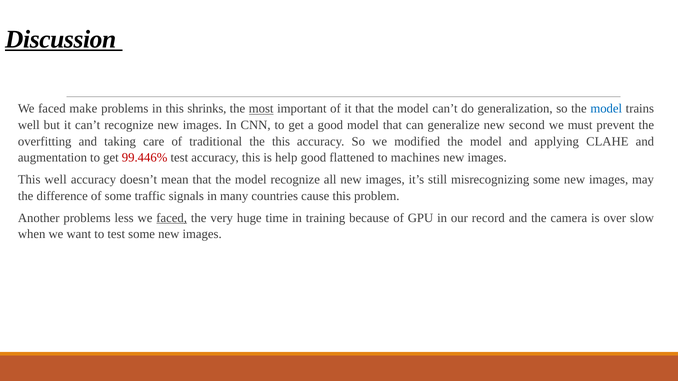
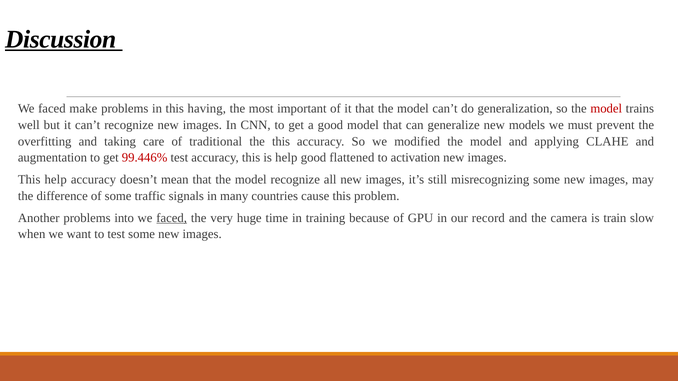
shrinks: shrinks -> having
most underline: present -> none
model at (606, 109) colour: blue -> red
second: second -> models
machines: machines -> activation
This well: well -> help
less: less -> into
over: over -> train
